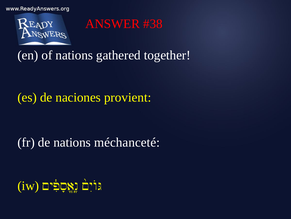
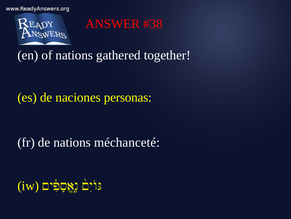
provient: provient -> personas
